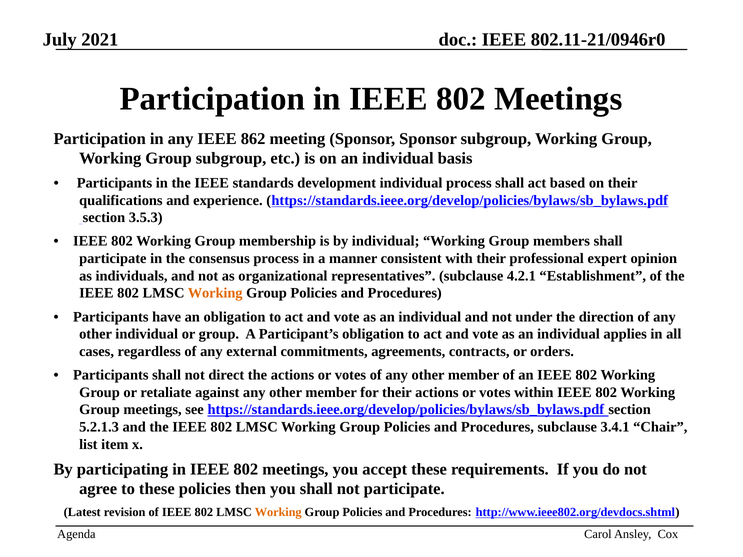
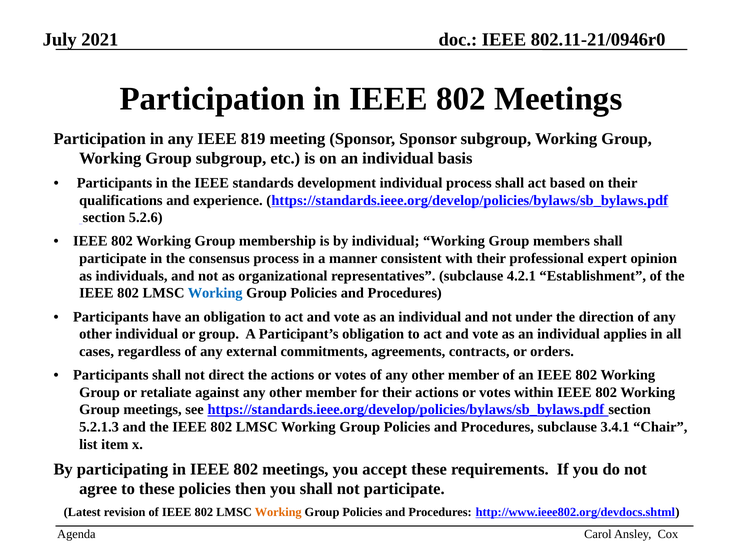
862: 862 -> 819
3.5.3: 3.5.3 -> 5.2.6
Working at (215, 293) colour: orange -> blue
